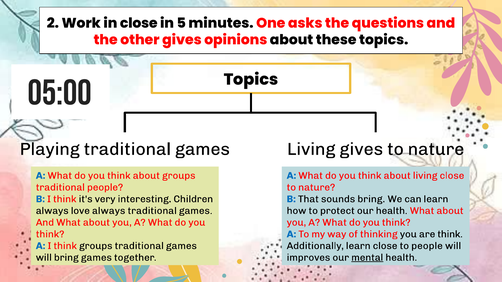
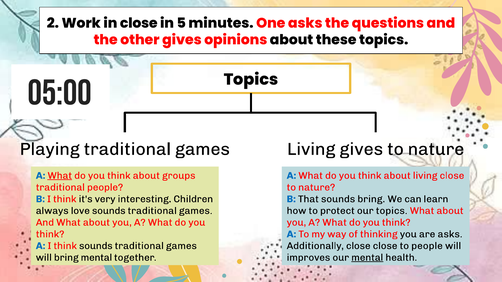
What at (60, 176) underline: none -> present
love always: always -> sounds
our health: health -> topics
are think: think -> asks
think groups: groups -> sounds
Additionally learn: learn -> close
bring games: games -> mental
